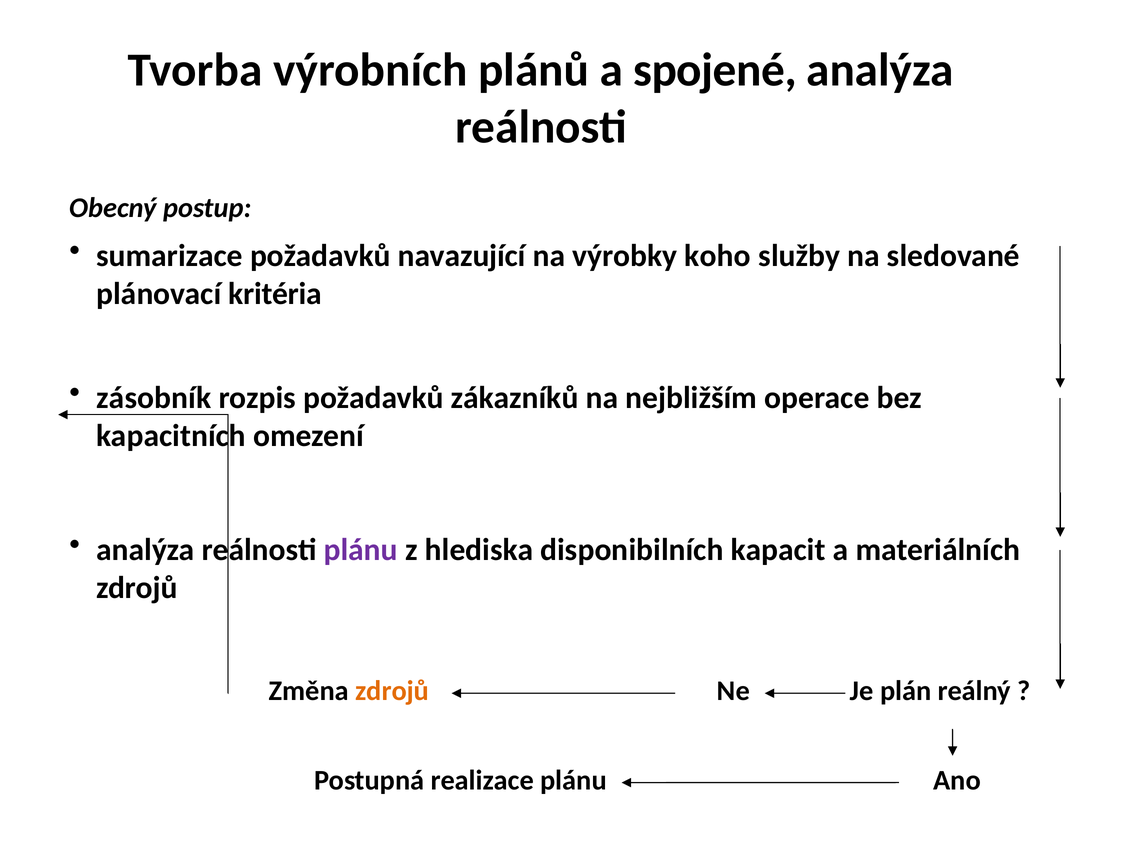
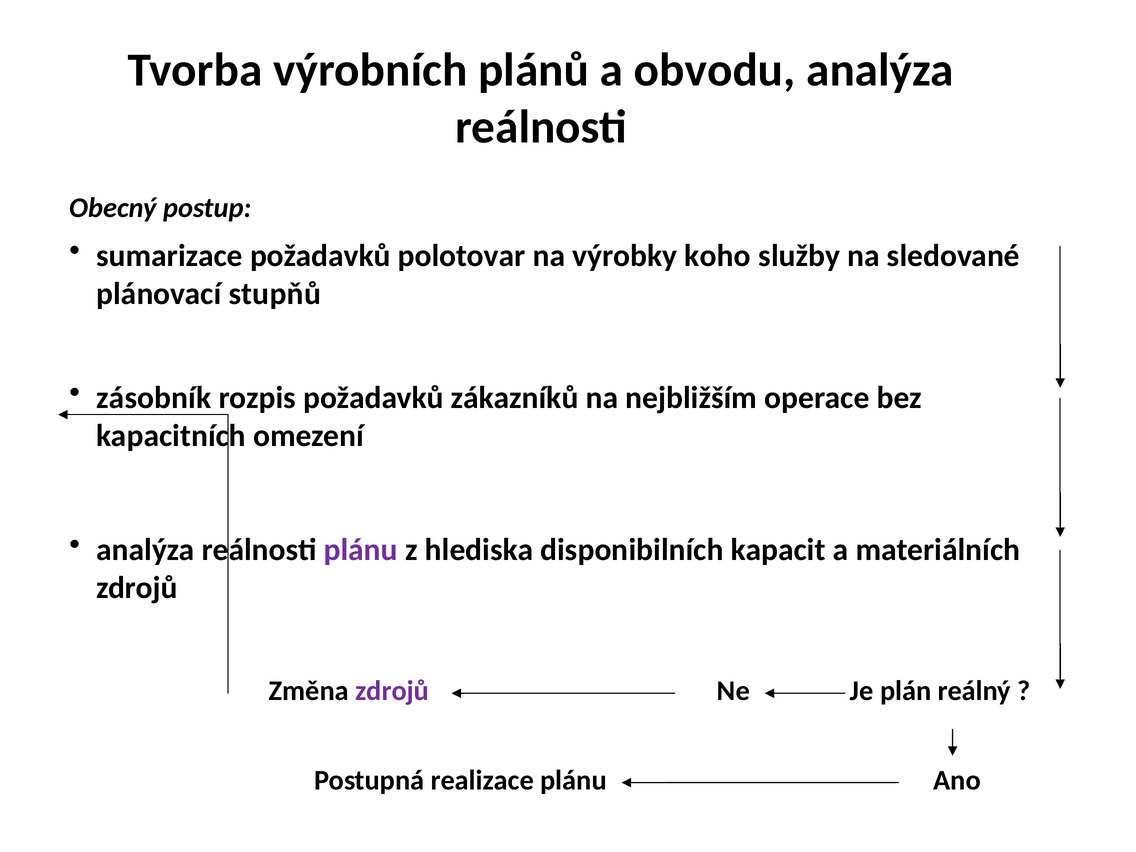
spojené: spojené -> obvodu
navazující: navazující -> polotovar
kritéria: kritéria -> stupňů
zdrojů at (392, 691) colour: orange -> purple
